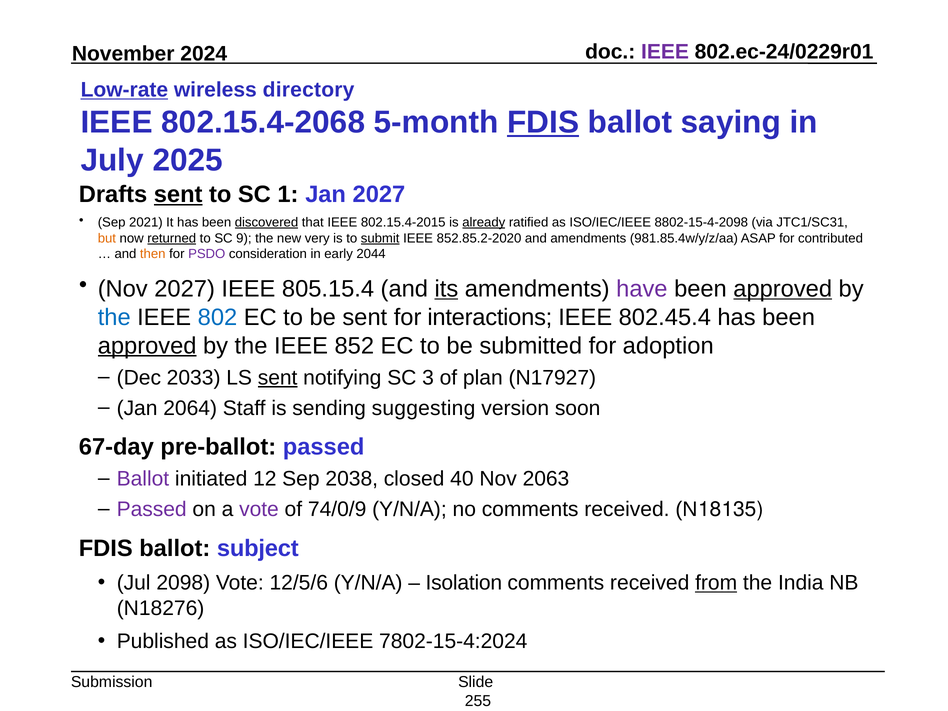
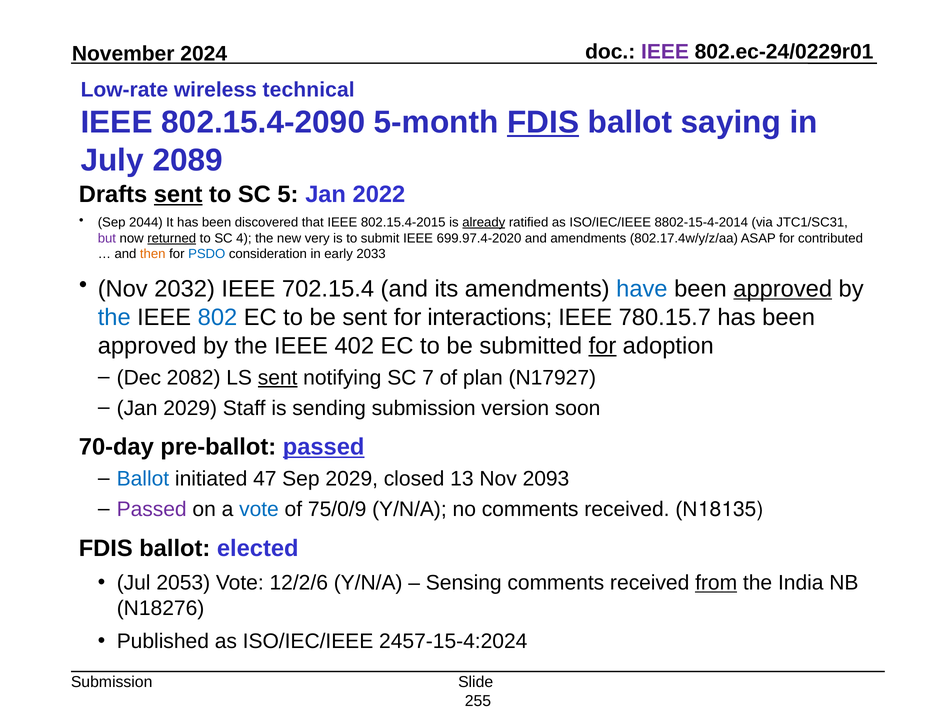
Low-rate underline: present -> none
directory: directory -> technical
802.15.4-2068: 802.15.4-2068 -> 802.15.4-2090
2025: 2025 -> 2089
1: 1 -> 5
Jan 2027: 2027 -> 2022
2021: 2021 -> 2044
discovered underline: present -> none
8802-15-4-2098: 8802-15-4-2098 -> 8802-15-4-2014
but colour: orange -> purple
9: 9 -> 4
submit underline: present -> none
852.85.2-2020: 852.85.2-2020 -> 699.97.4-2020
981.85.4w/y/z/aa: 981.85.4w/y/z/aa -> 802.17.4w/y/z/aa
PSDO colour: purple -> blue
2044: 2044 -> 2033
Nov 2027: 2027 -> 2032
805.15.4: 805.15.4 -> 702.15.4
its underline: present -> none
have colour: purple -> blue
802.45.4: 802.45.4 -> 780.15.7
approved at (147, 346) underline: present -> none
852: 852 -> 402
for at (602, 346) underline: none -> present
2033: 2033 -> 2082
3: 3 -> 7
Jan 2064: 2064 -> 2029
sending suggesting: suggesting -> submission
67-day: 67-day -> 70-day
passed at (324, 447) underline: none -> present
Ballot at (143, 479) colour: purple -> blue
12: 12 -> 47
Sep 2038: 2038 -> 2029
40: 40 -> 13
2063: 2063 -> 2093
vote at (259, 510) colour: purple -> blue
74/0/9: 74/0/9 -> 75/0/9
subject: subject -> elected
2098: 2098 -> 2053
12/5/6: 12/5/6 -> 12/2/6
Isolation: Isolation -> Sensing
7802-15-4:2024: 7802-15-4:2024 -> 2457-15-4:2024
